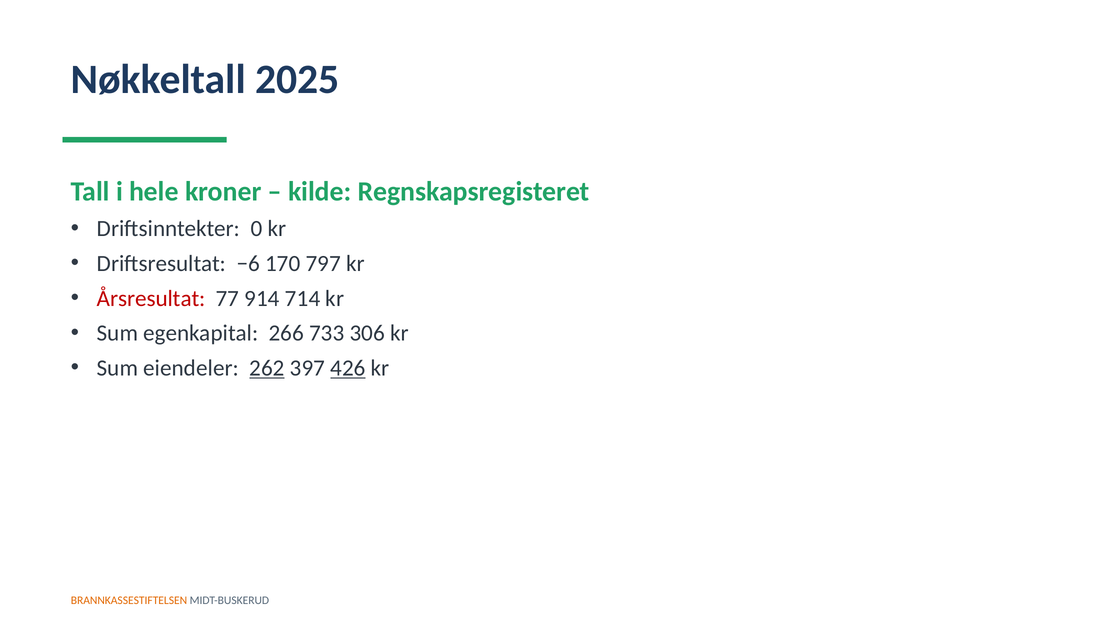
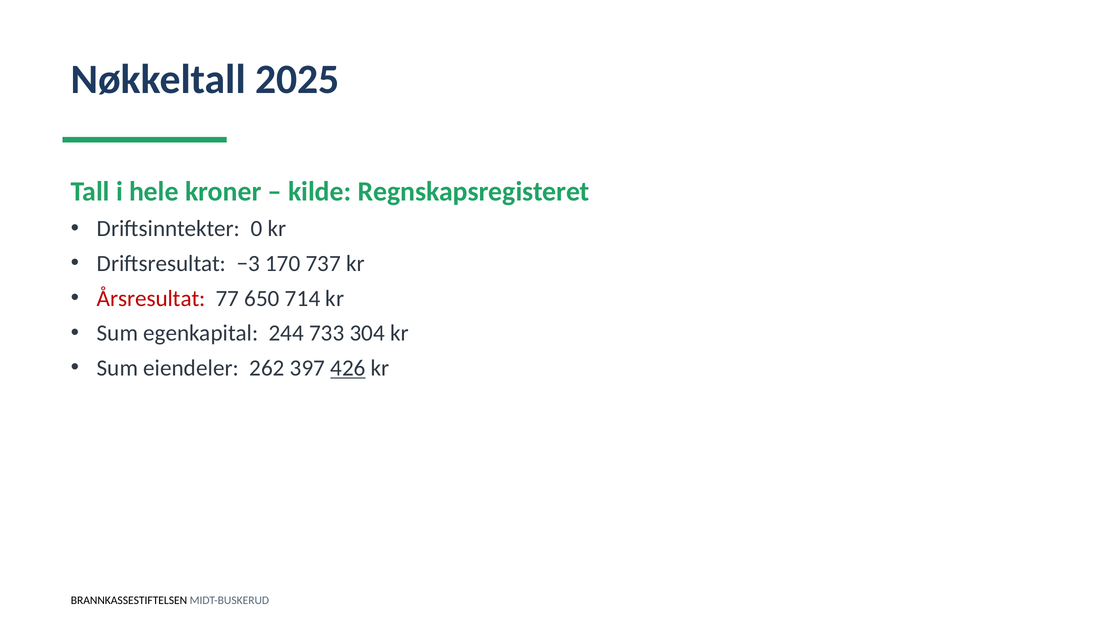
−6: −6 -> −3
797: 797 -> 737
914: 914 -> 650
266: 266 -> 244
306: 306 -> 304
262 underline: present -> none
BRANNKASSESTIFTELSEN colour: orange -> black
